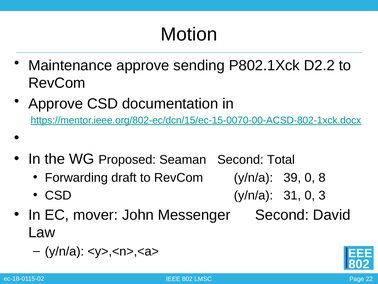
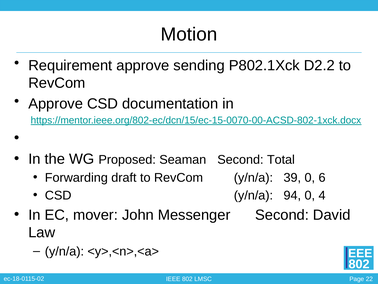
Maintenance: Maintenance -> Requirement
8: 8 -> 6
31: 31 -> 94
3: 3 -> 4
